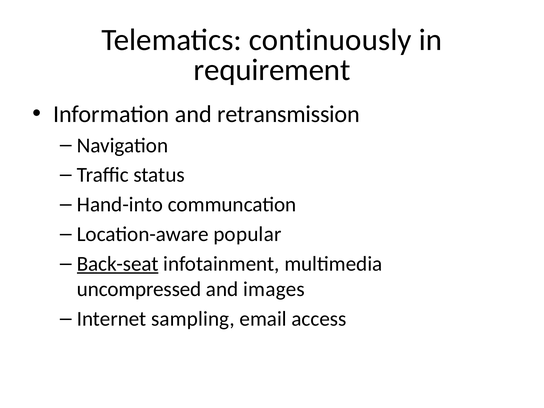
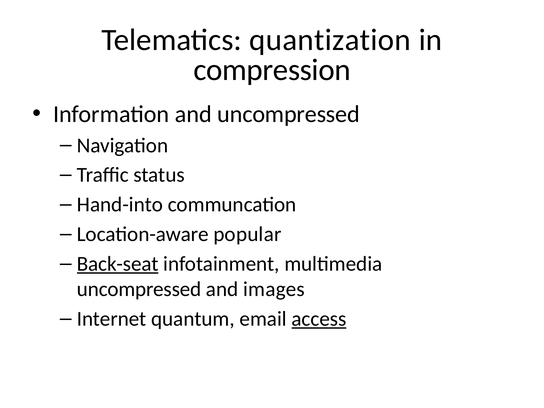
continuously: continuously -> quantization
requirement: requirement -> compression
and retransmission: retransmission -> uncompressed
sampling: sampling -> quantum
access underline: none -> present
